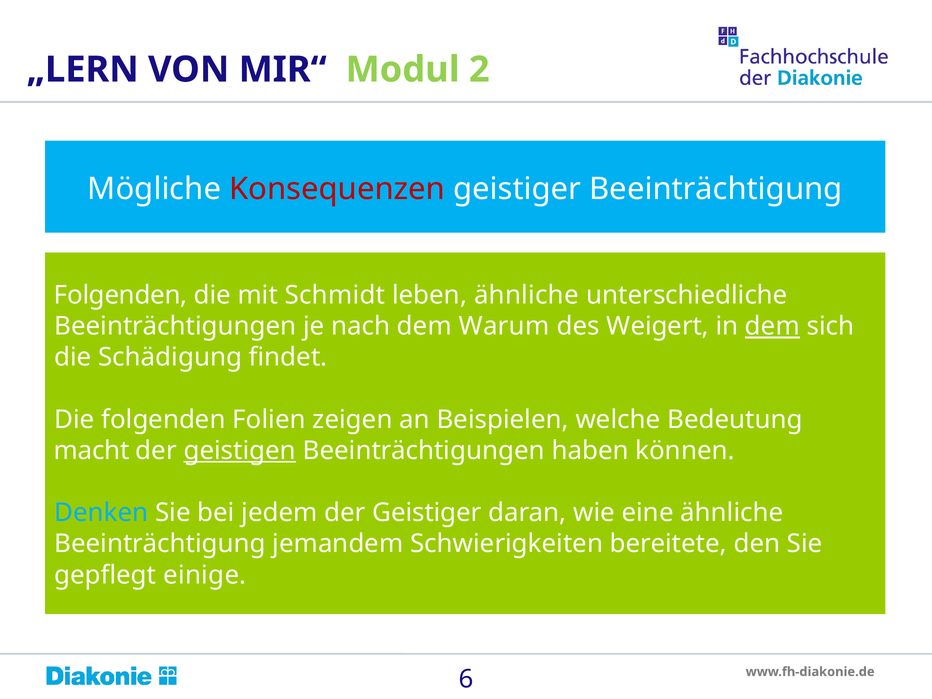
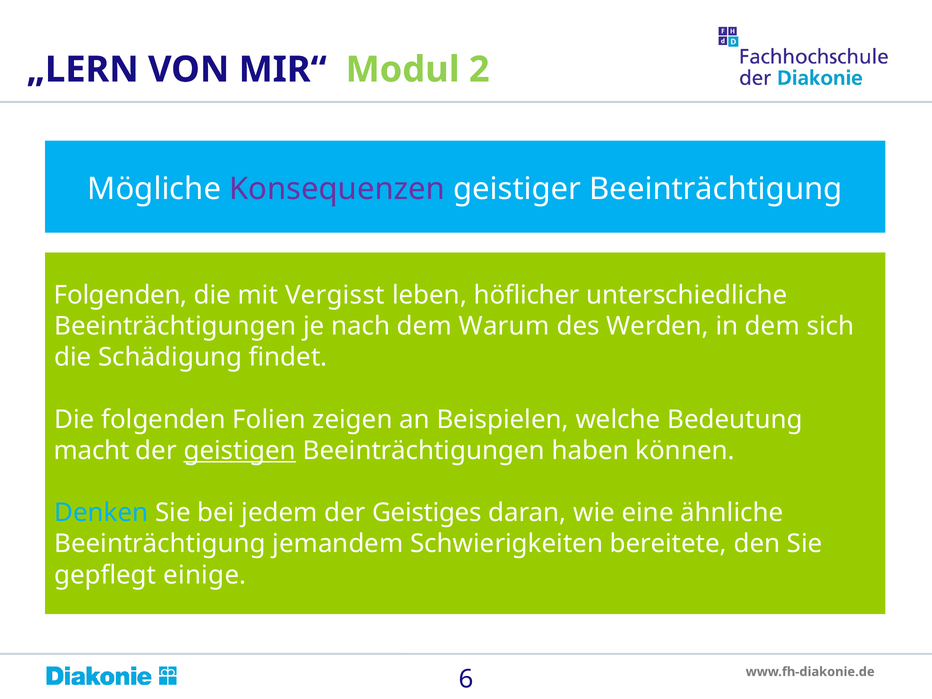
Konsequenzen colour: red -> purple
Schmidt: Schmidt -> Vergisst
leben ähnliche: ähnliche -> höflicher
Weigert: Weigert -> Werden
dem at (772, 326) underline: present -> none
der Geistiger: Geistiger -> Geistiges
